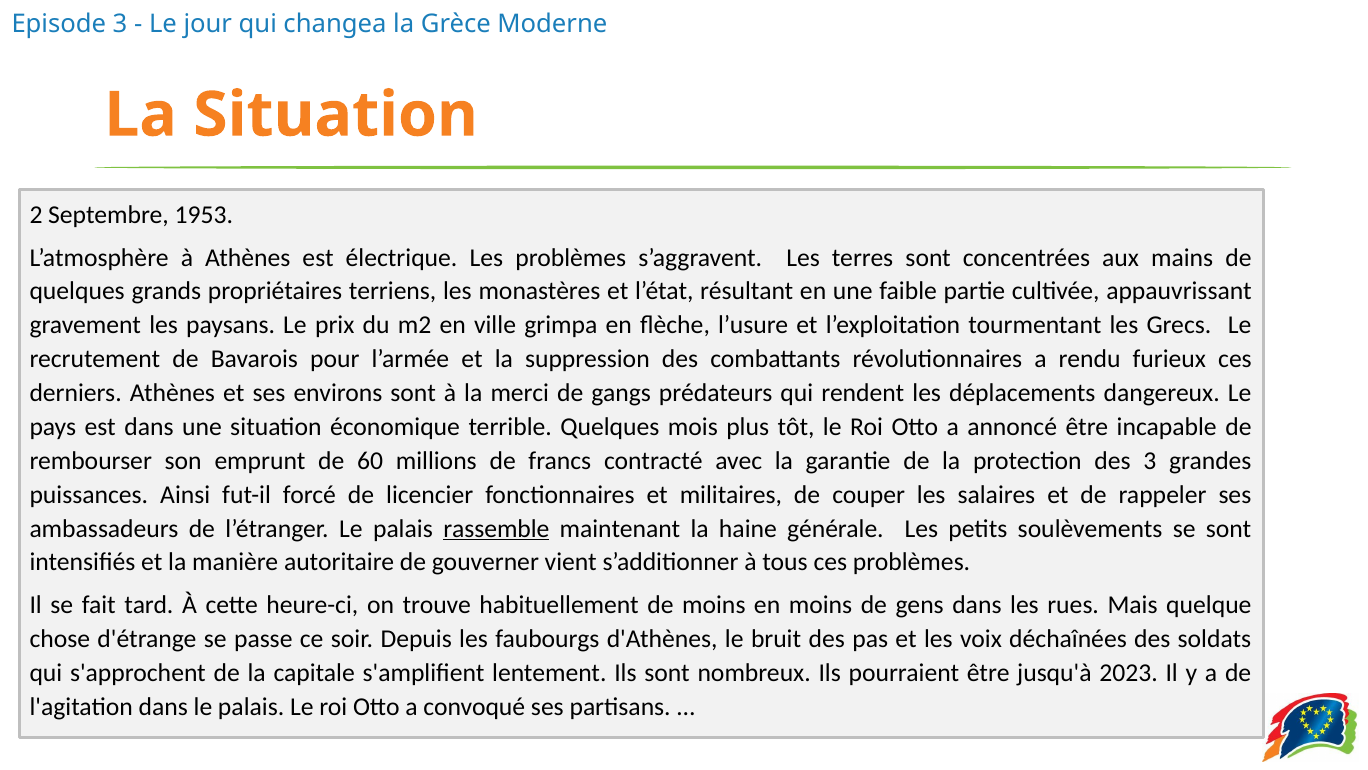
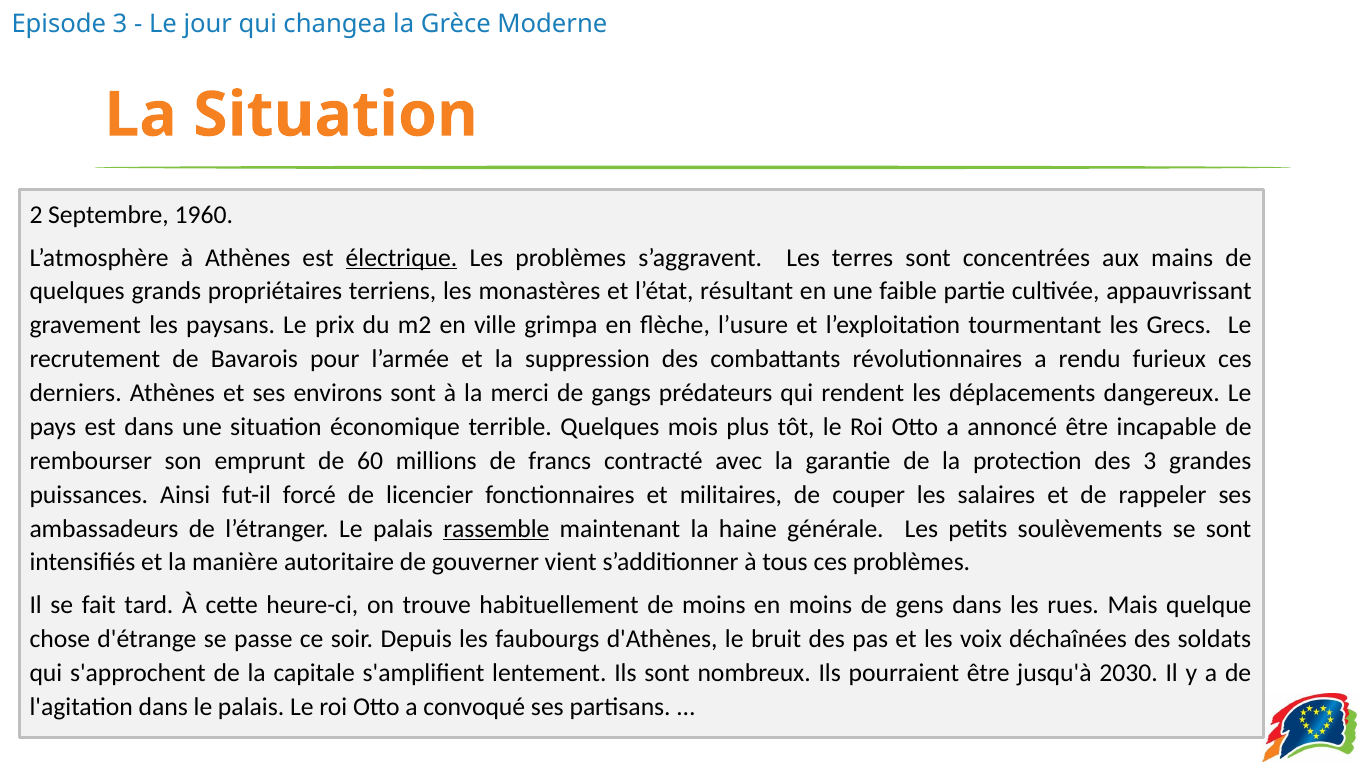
1953: 1953 -> 1960
électrique underline: none -> present
2023: 2023 -> 2030
